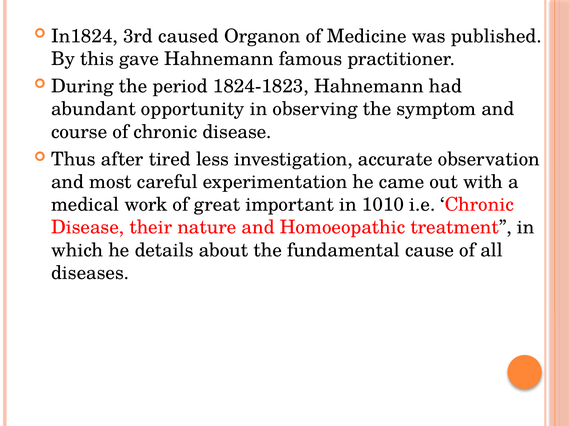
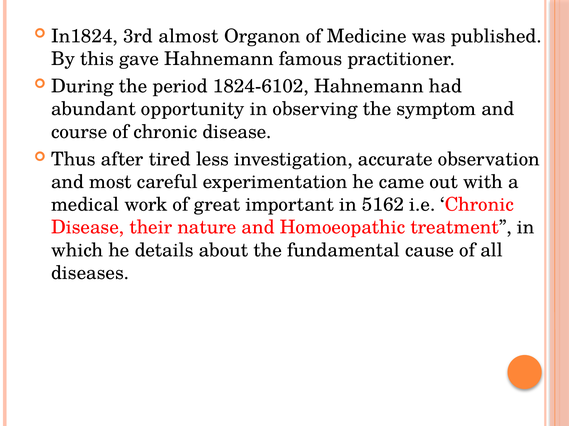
caused: caused -> almost
1824-1823: 1824-1823 -> 1824-6102
1010: 1010 -> 5162
